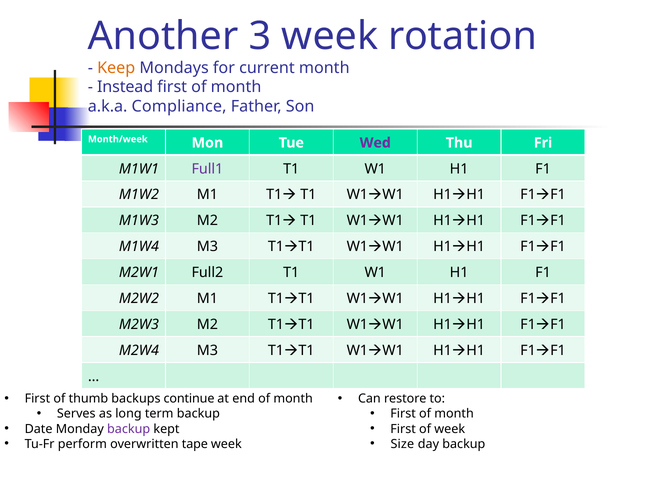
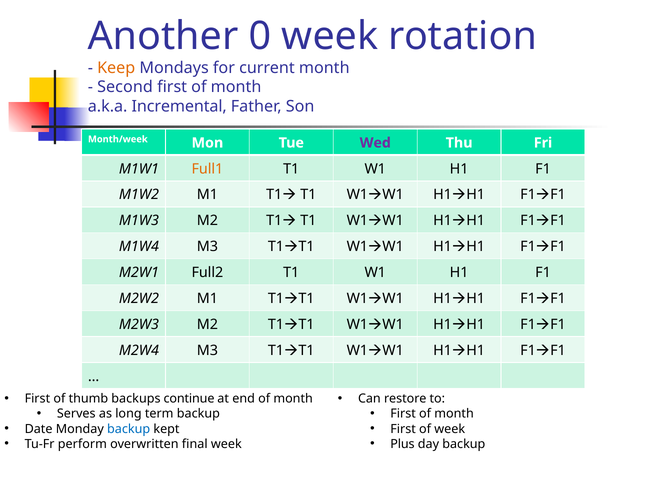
3: 3 -> 0
Instead: Instead -> Second
Compliance: Compliance -> Incremental
Full1 colour: purple -> orange
backup at (129, 429) colour: purple -> blue
tape: tape -> final
Size: Size -> Plus
